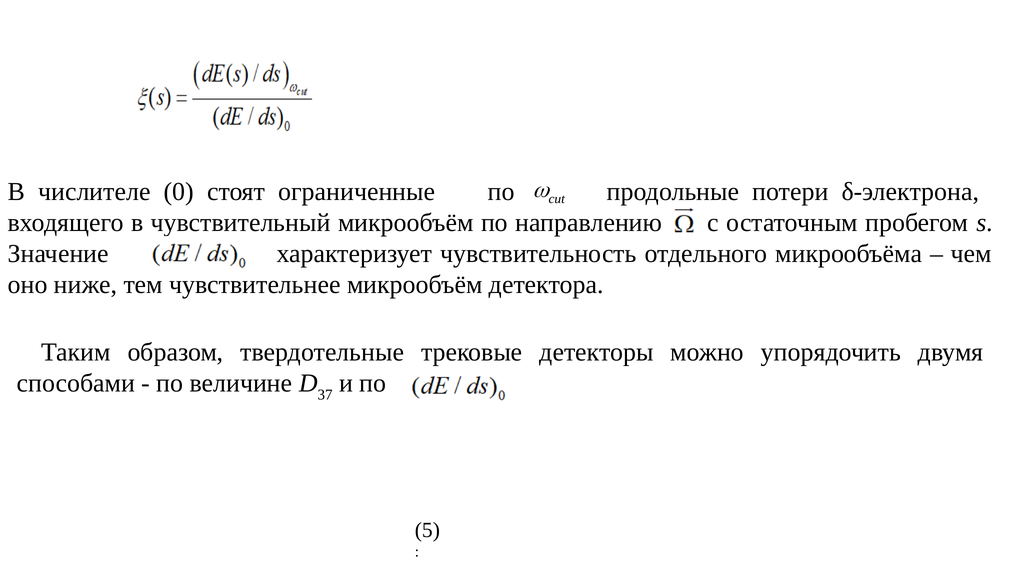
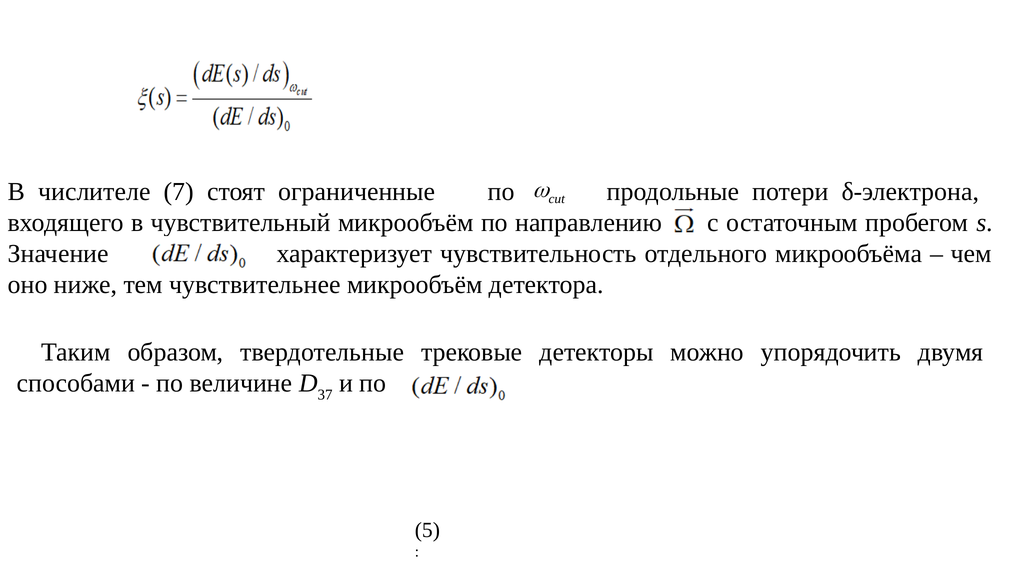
0: 0 -> 7
